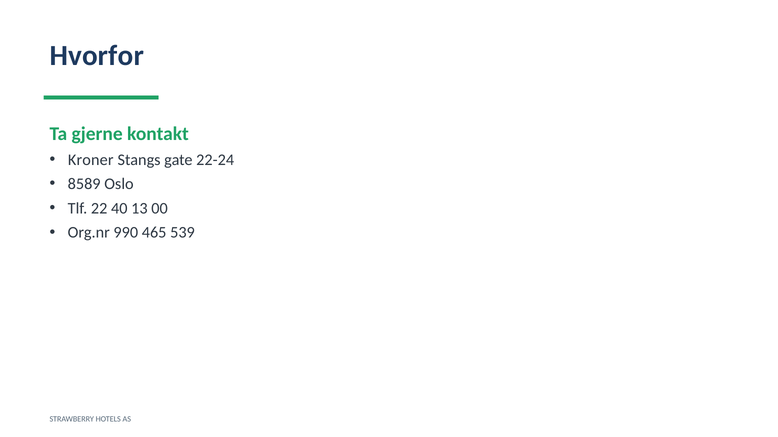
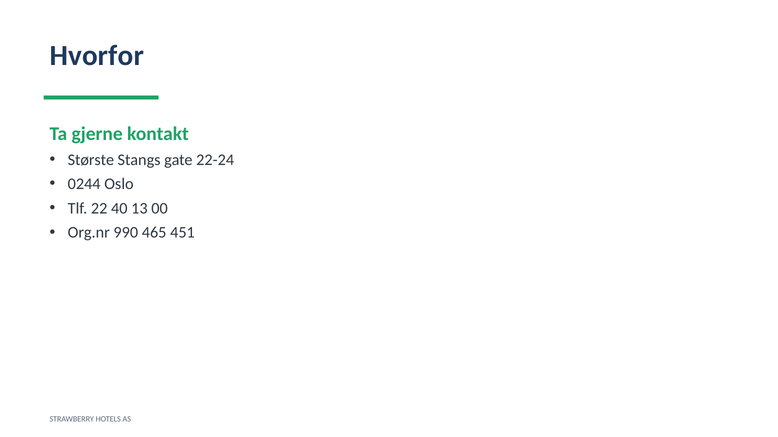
Kroner: Kroner -> Største
8589: 8589 -> 0244
539: 539 -> 451
